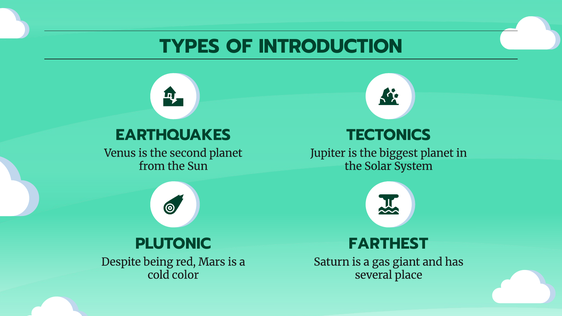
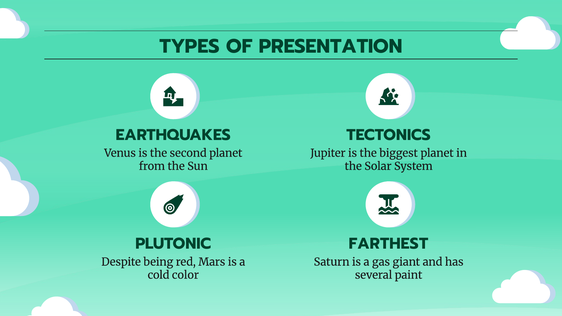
INTRODUCTION: INTRODUCTION -> PRESENTATION
place: place -> paint
